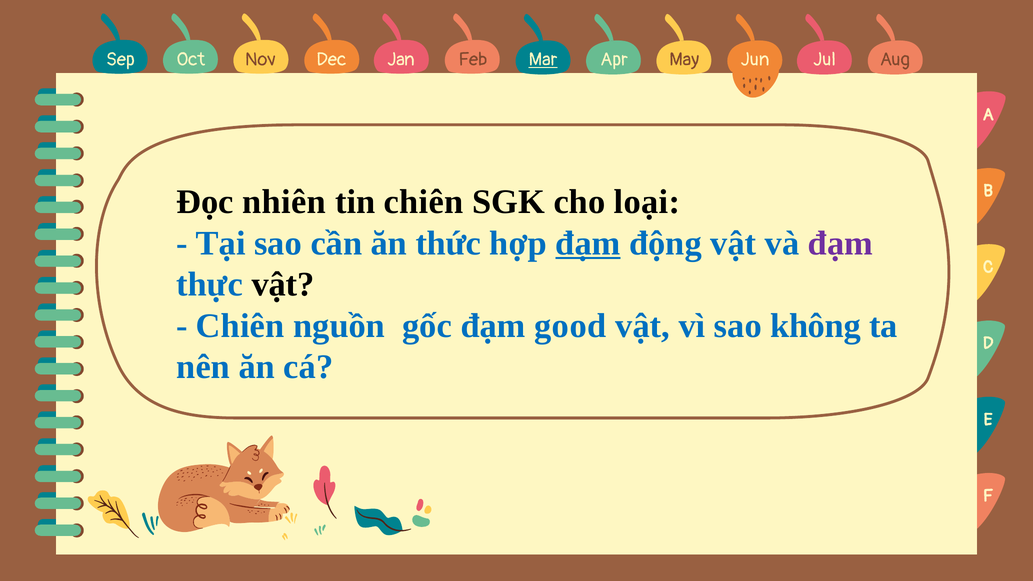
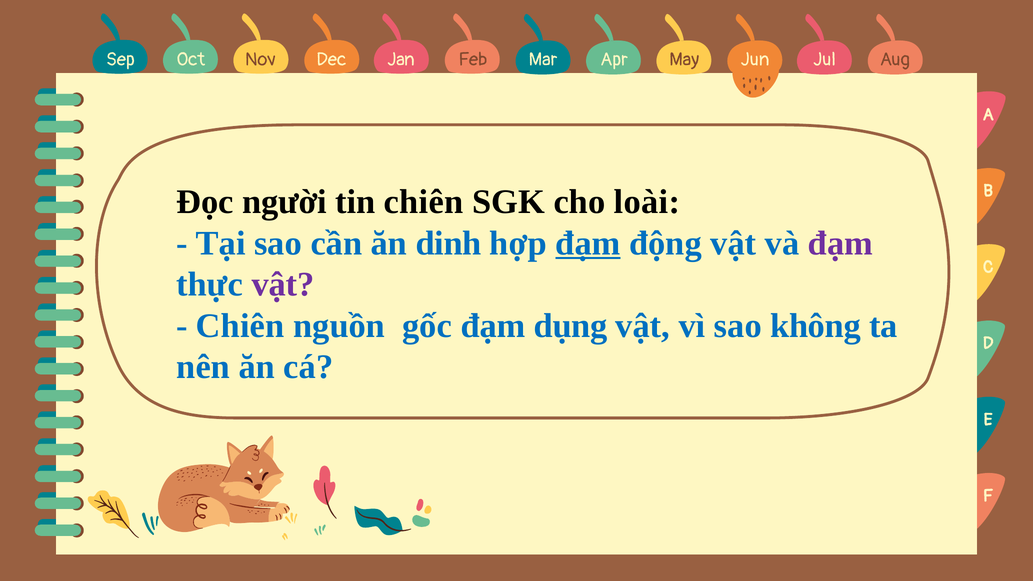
Mar underline: present -> none
nhiên: nhiên -> người
loại: loại -> loài
thức: thức -> dinh
vật at (283, 285) colour: black -> purple
good: good -> dụng
